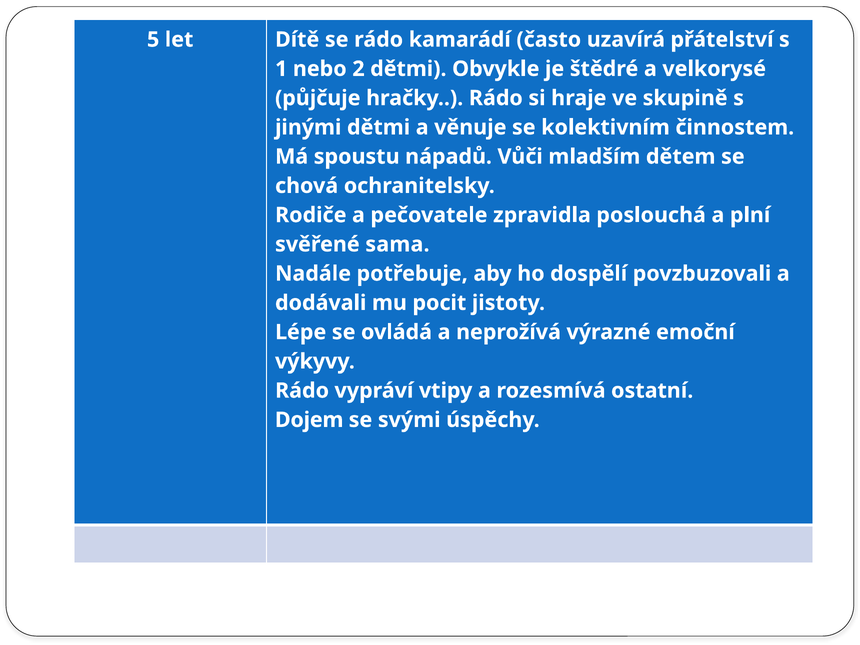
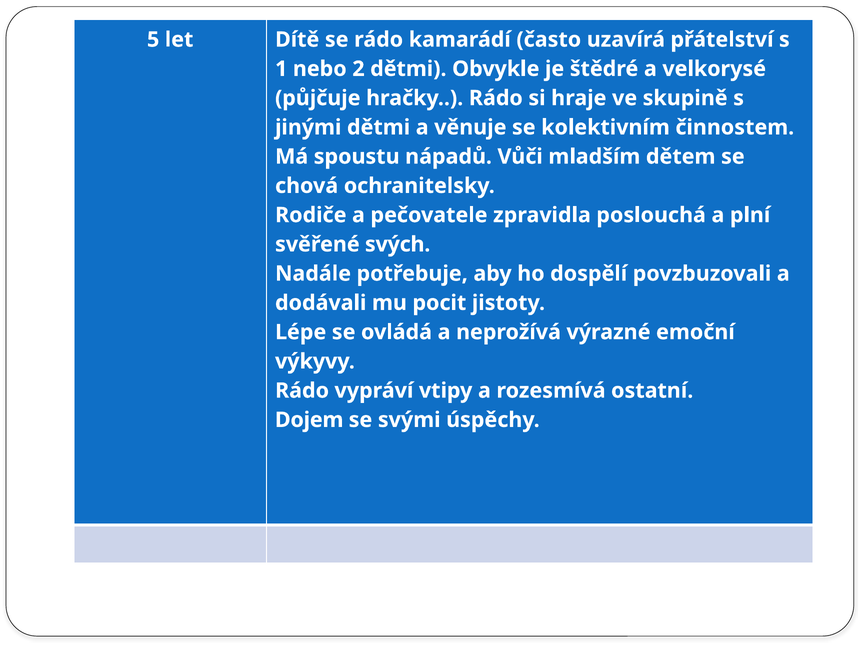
sama: sama -> svých
